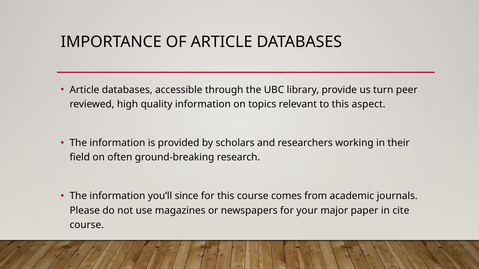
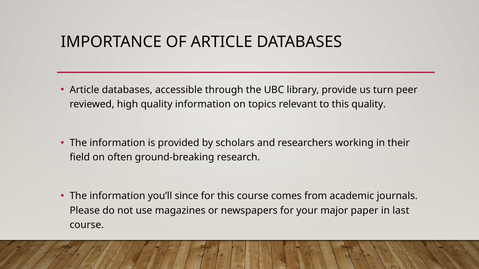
this aspect: aspect -> quality
cite: cite -> last
